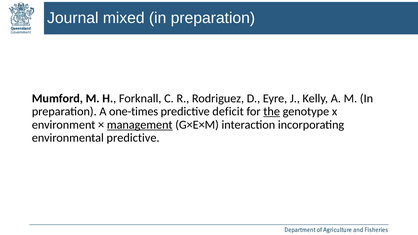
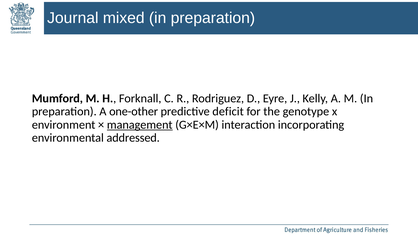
one-times: one-times -> one-other
the underline: present -> none
environmental predictive: predictive -> addressed
